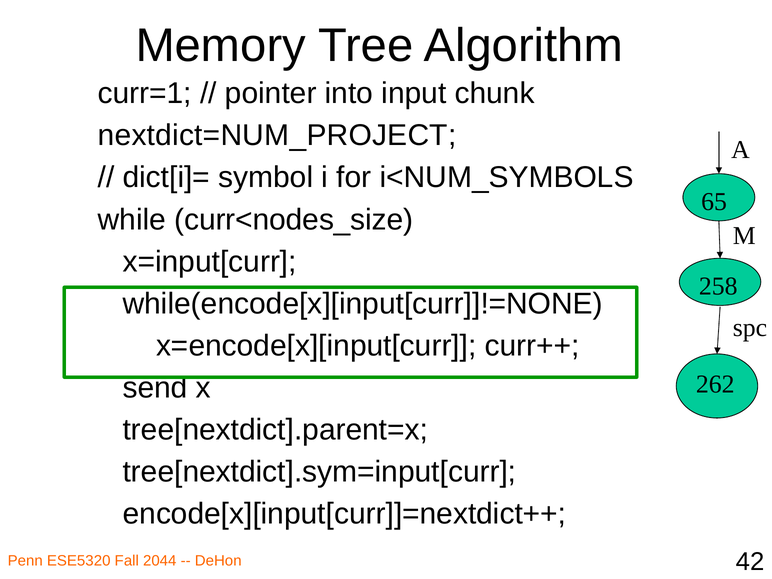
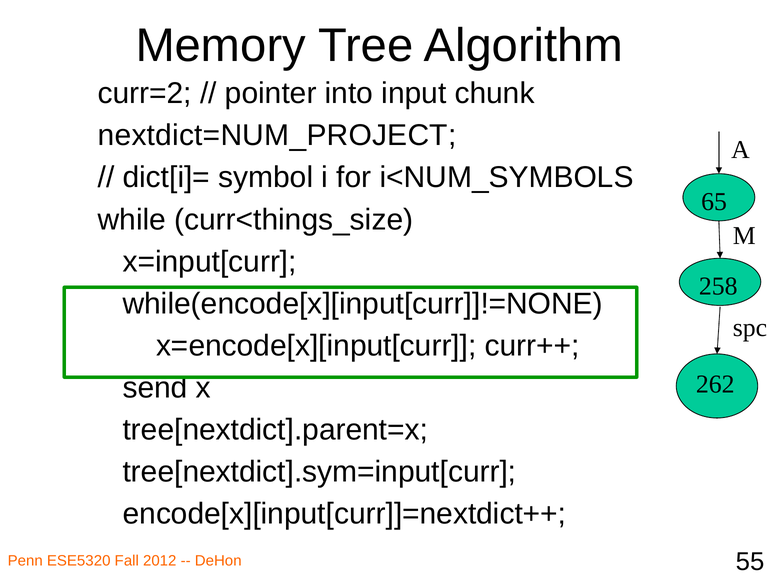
curr=1: curr=1 -> curr=2
curr<nodes_size: curr<nodes_size -> curr<things_size
2044: 2044 -> 2012
42: 42 -> 55
